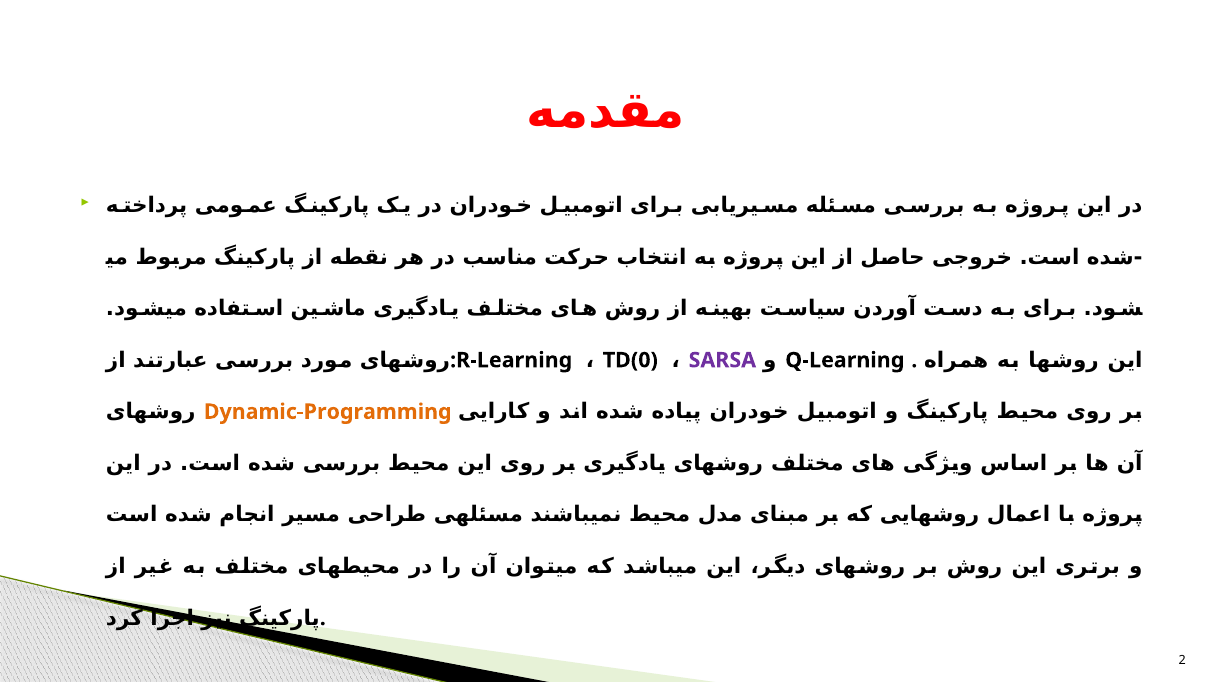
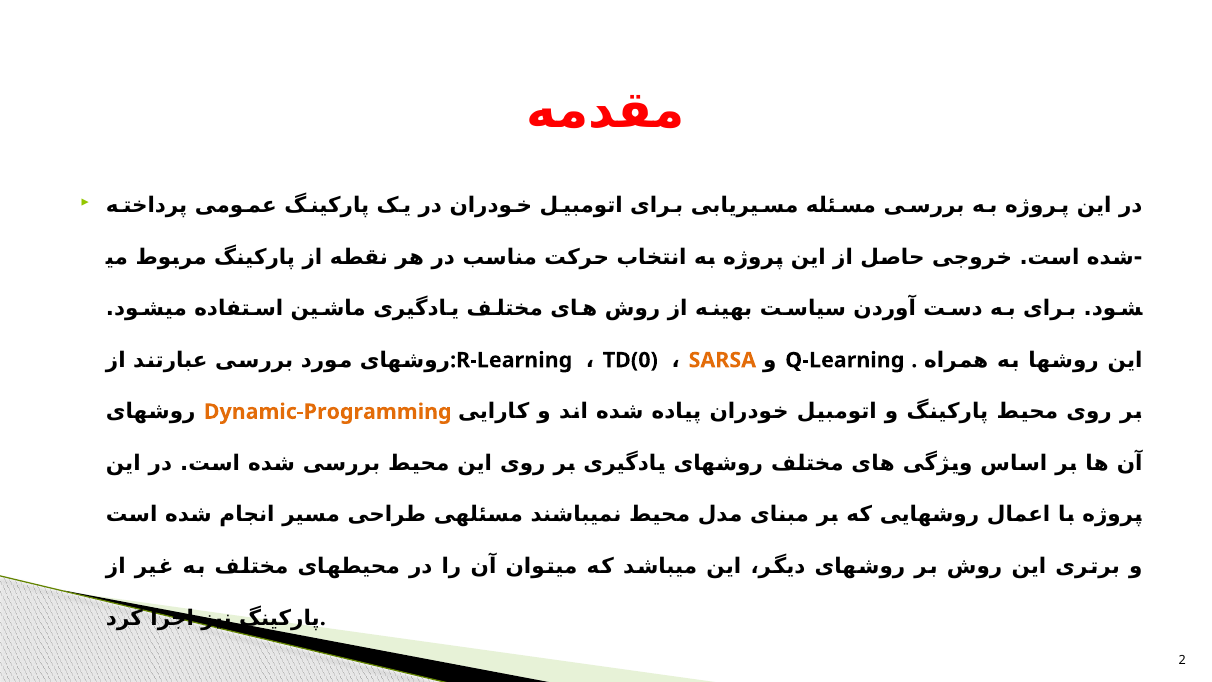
SARSA colour: purple -> orange
